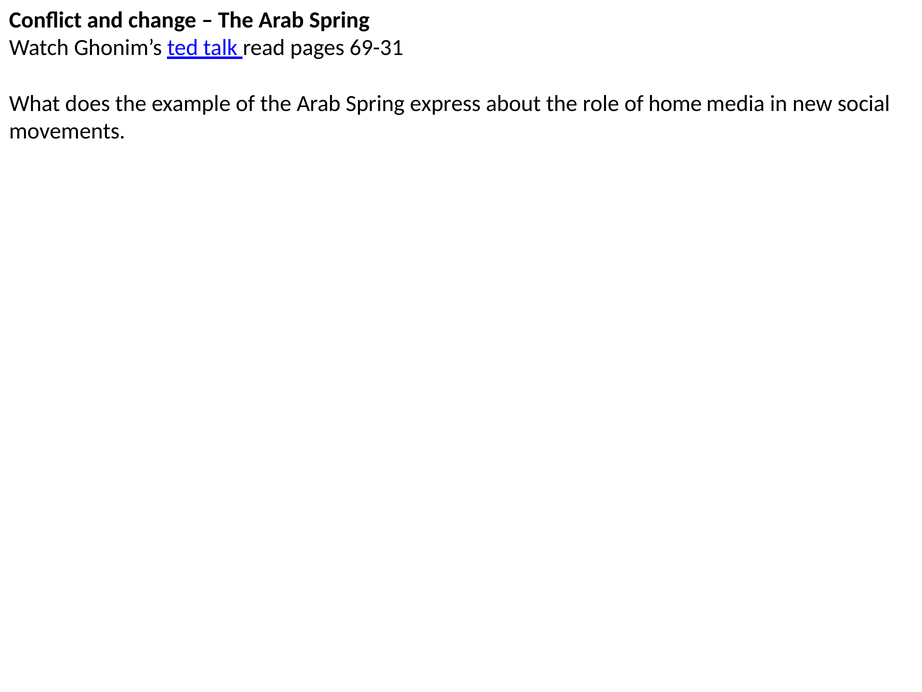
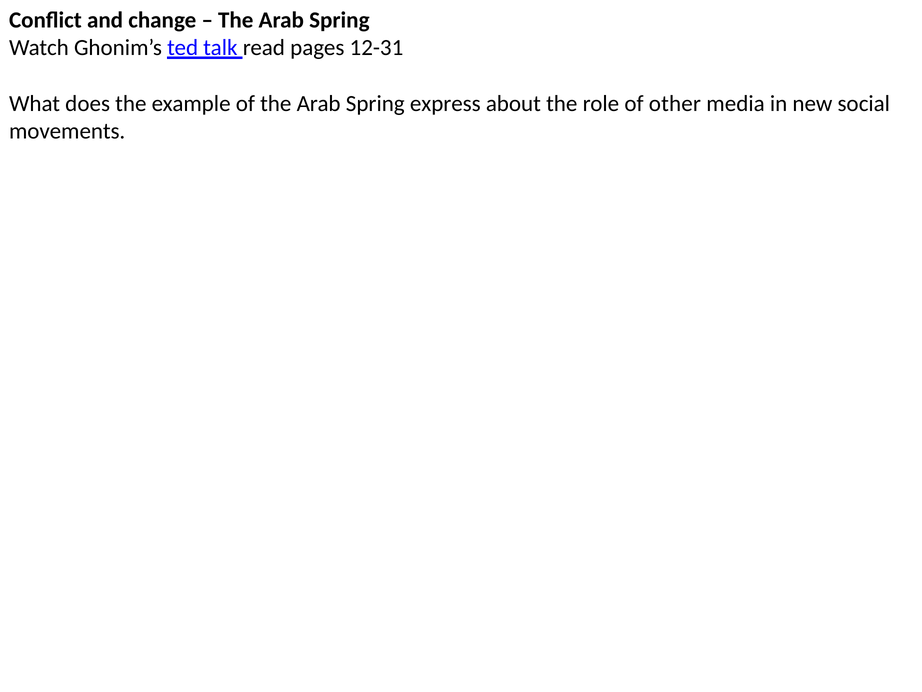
69-31: 69-31 -> 12-31
home: home -> other
